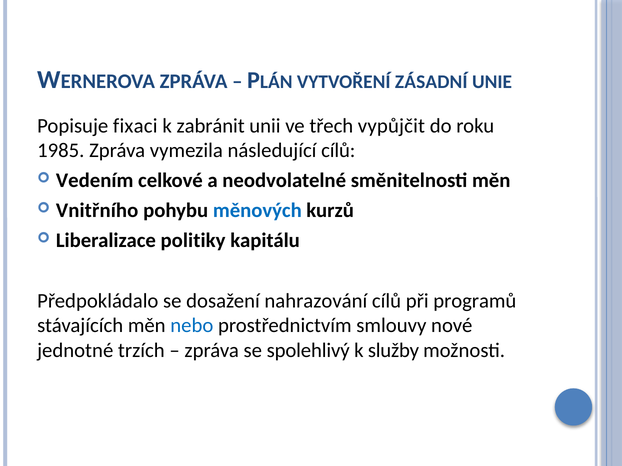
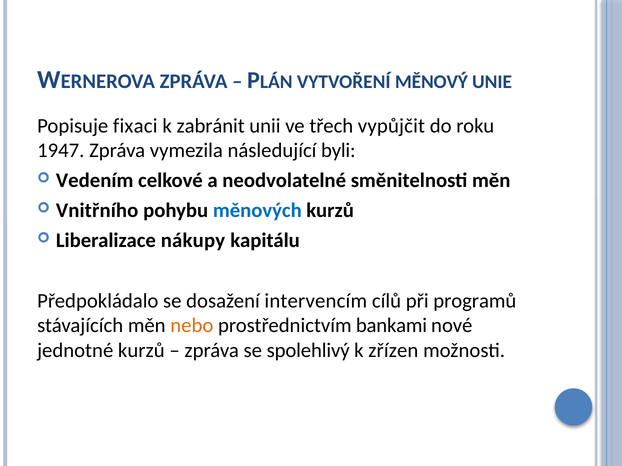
ZÁSADNÍ: ZÁSADNÍ -> MĚNOVÝ
1985: 1985 -> 1947
následující cílů: cílů -> byli
politiky: politiky -> nákupy
nahrazování: nahrazování -> intervencím
nebo colour: blue -> orange
smlouvy: smlouvy -> bankami
jednotné trzích: trzích -> kurzů
služby: služby -> zřízen
